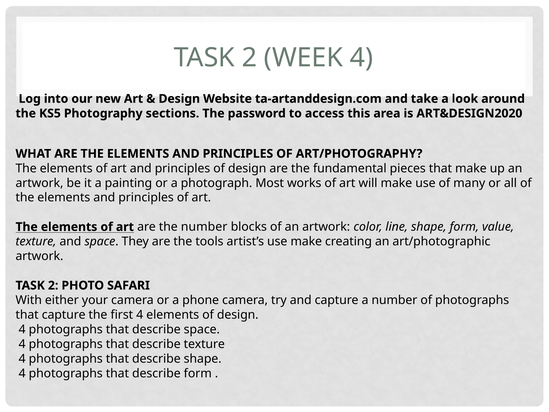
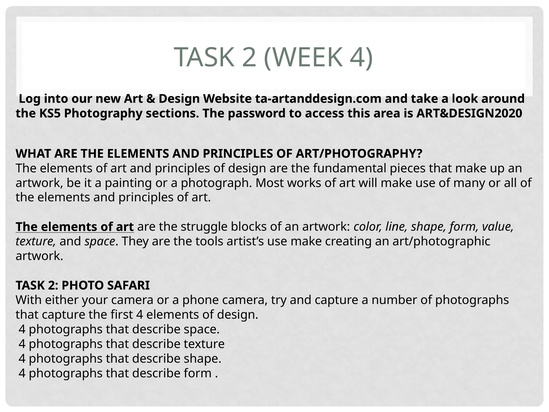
the number: number -> struggle
